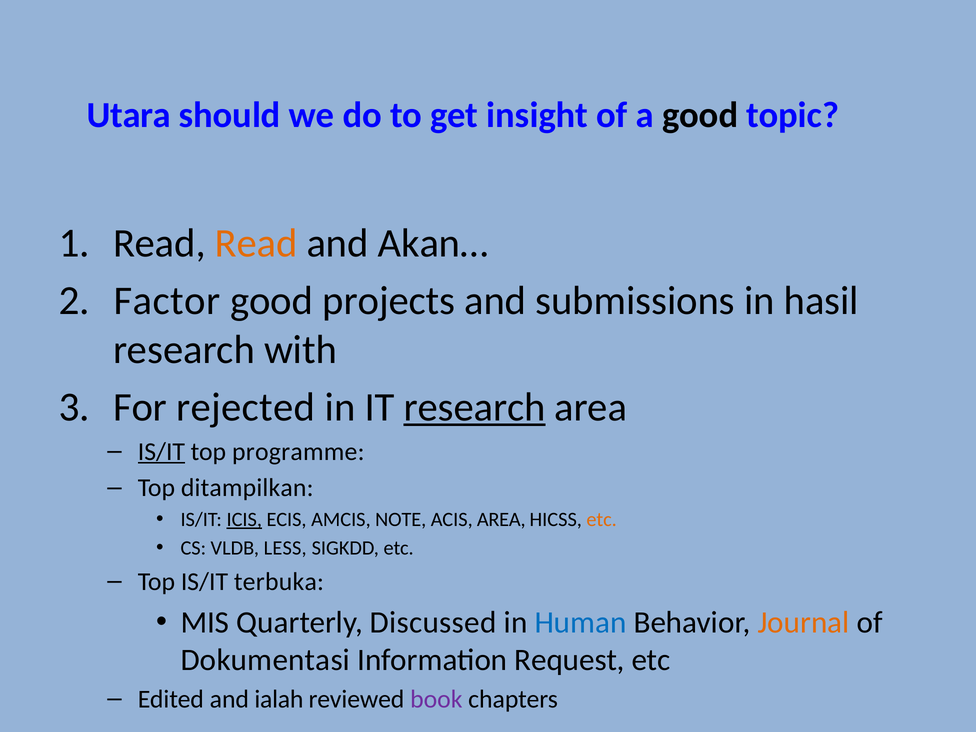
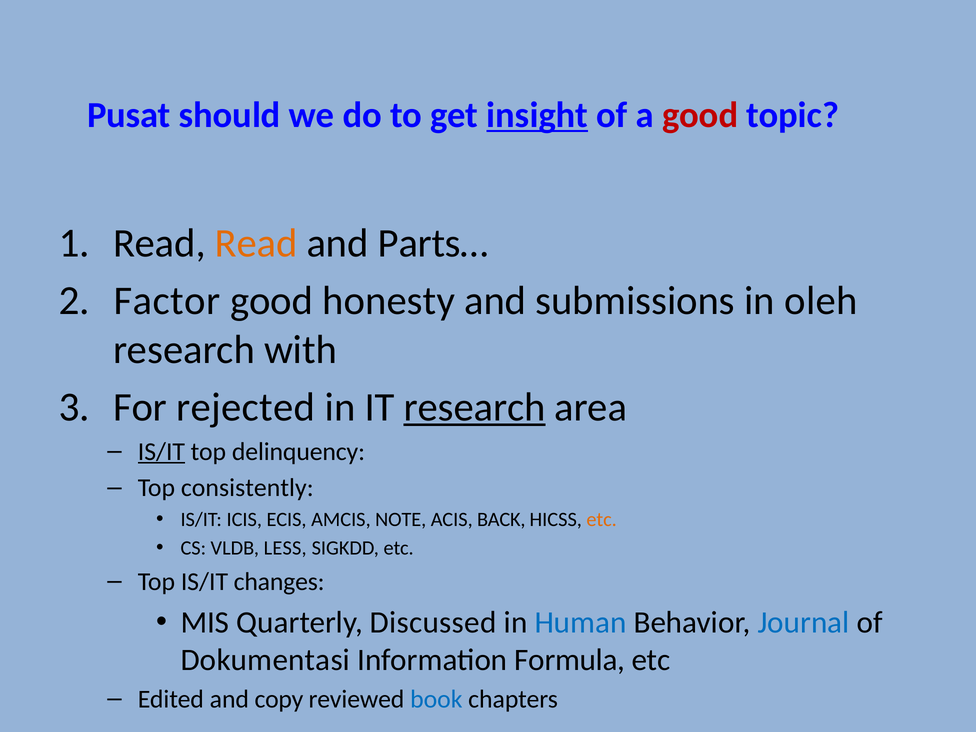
Utara: Utara -> Pusat
insight underline: none -> present
good at (700, 115) colour: black -> red
Akan…: Akan… -> Parts…
projects: projects -> honesty
hasil: hasil -> oleh
programme: programme -> delinquency
ditampilkan: ditampilkan -> consistently
ICIS underline: present -> none
ACIS AREA: AREA -> BACK
terbuka: terbuka -> changes
Journal colour: orange -> blue
Request: Request -> Formula
ialah: ialah -> copy
book colour: purple -> blue
